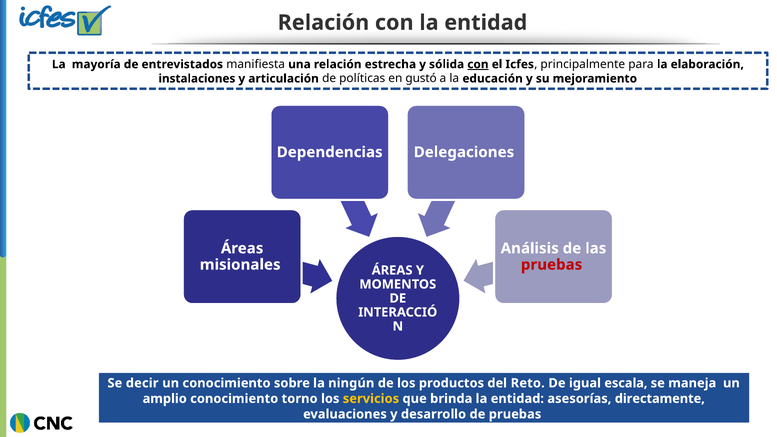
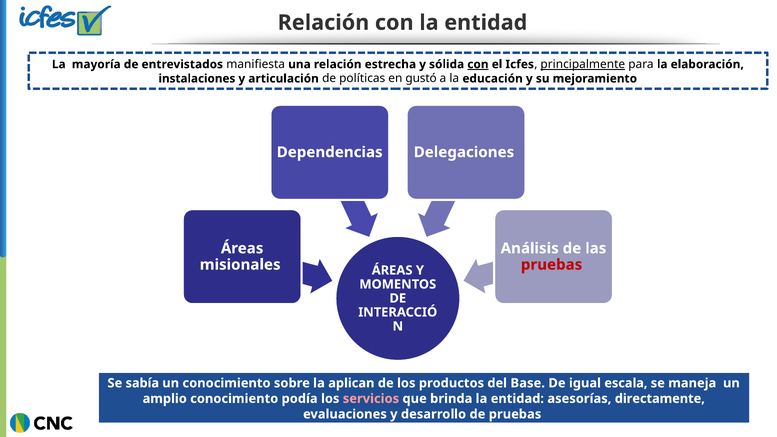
principalmente underline: none -> present
decir: decir -> sabía
ningún: ningún -> aplican
Reto: Reto -> Base
torno: torno -> podía
servicios colour: yellow -> pink
